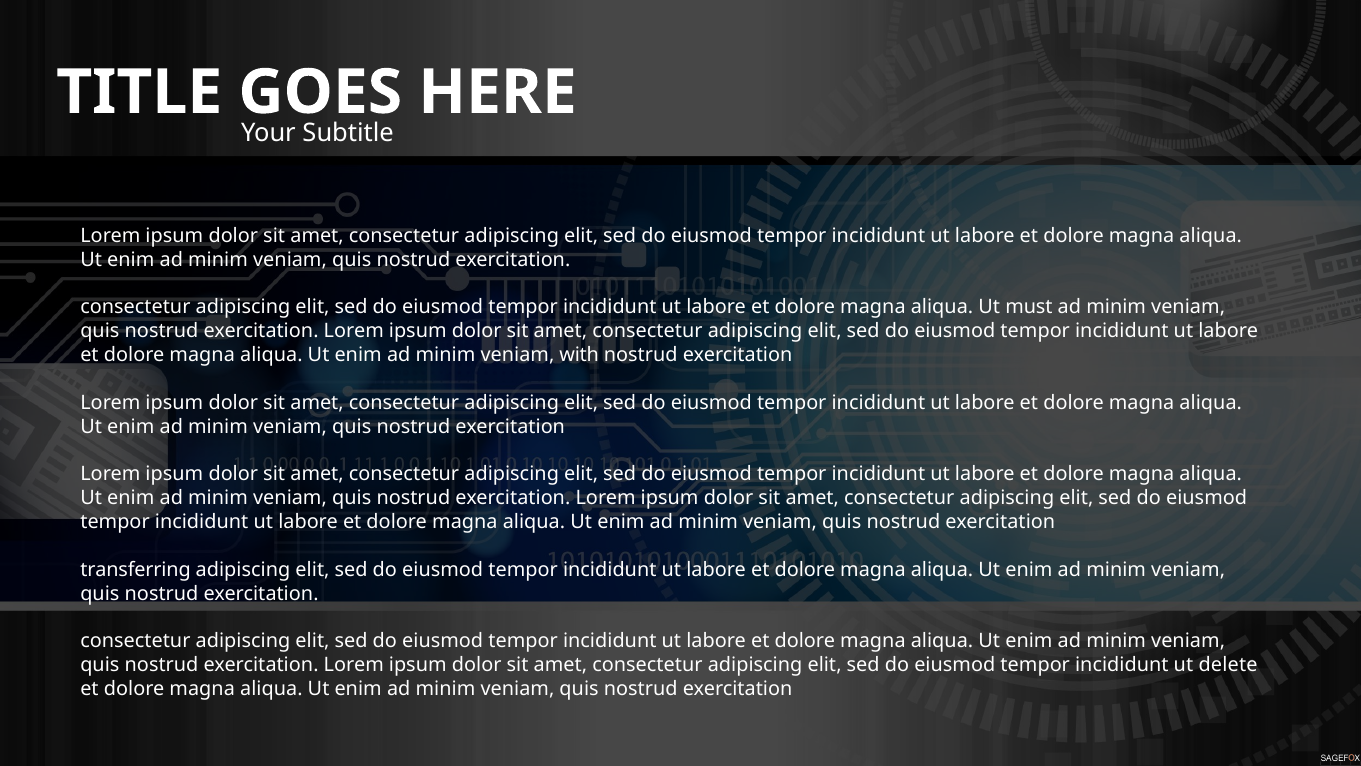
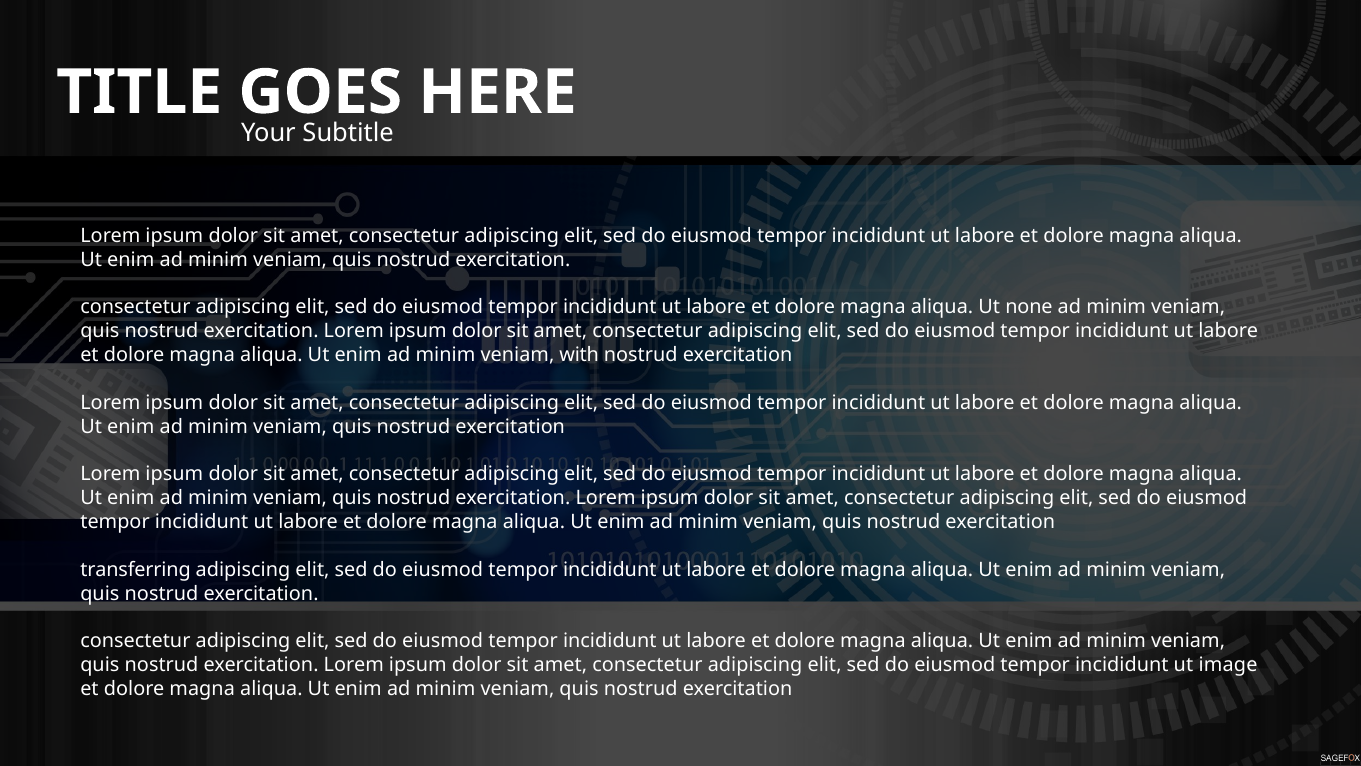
must: must -> none
delete: delete -> image
